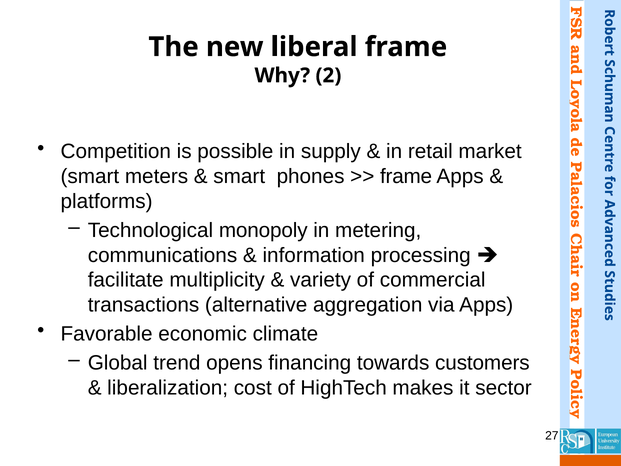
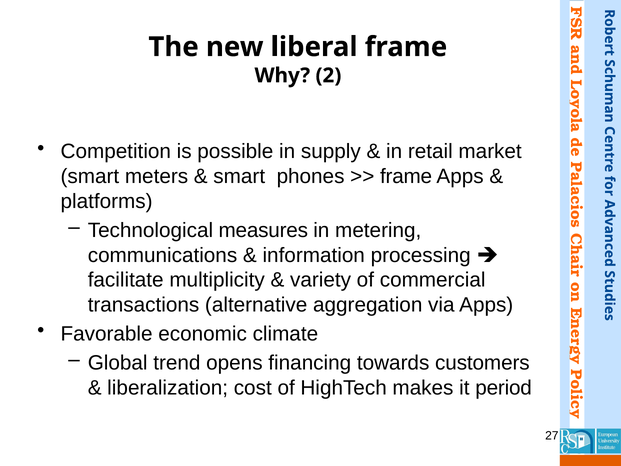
monopoly: monopoly -> measures
sector: sector -> period
